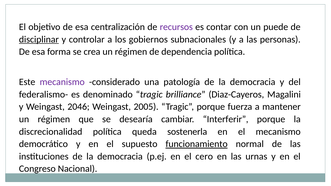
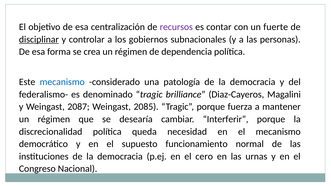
puede: puede -> fuerte
mecanismo at (62, 82) colour: purple -> blue
2046: 2046 -> 2087
2005: 2005 -> 2085
sostenerla: sostenerla -> necesidad
funcionamiento underline: present -> none
